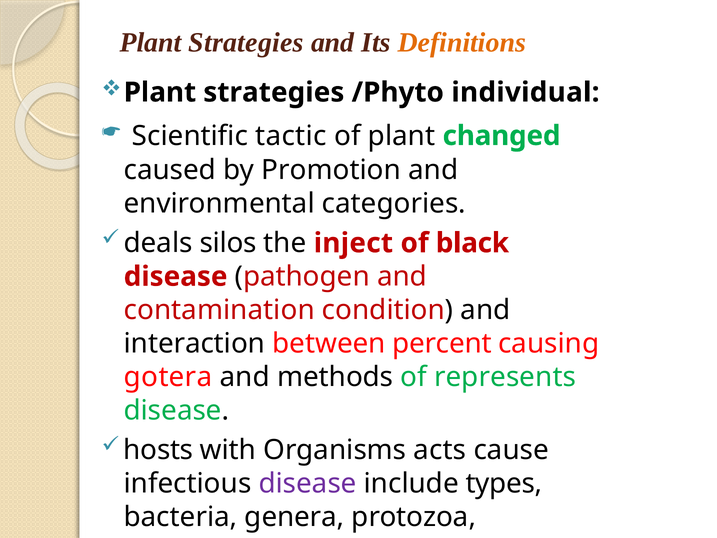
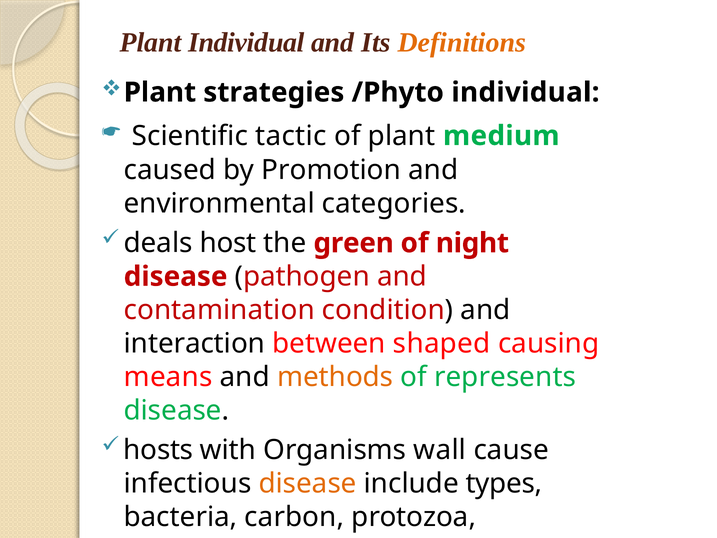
Strategies at (246, 43): Strategies -> Individual
changed: changed -> medium
silos: silos -> host
inject: inject -> green
black: black -> night
percent: percent -> shaped
gotera: gotera -> means
methods colour: black -> orange
acts: acts -> wall
disease at (308, 483) colour: purple -> orange
genera: genera -> carbon
